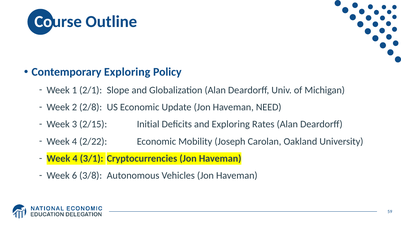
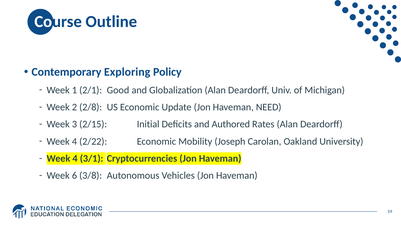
Slope: Slope -> Good
and Exploring: Exploring -> Authored
